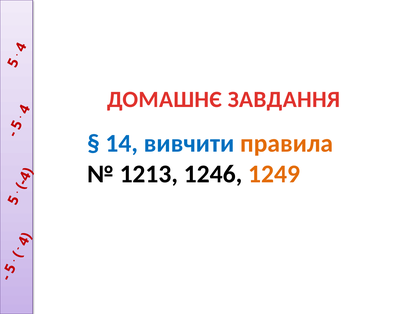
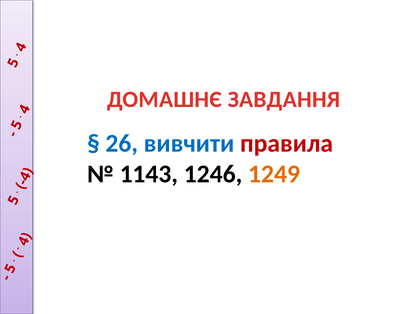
14: 14 -> 26
правила colour: orange -> red
1213: 1213 -> 1143
